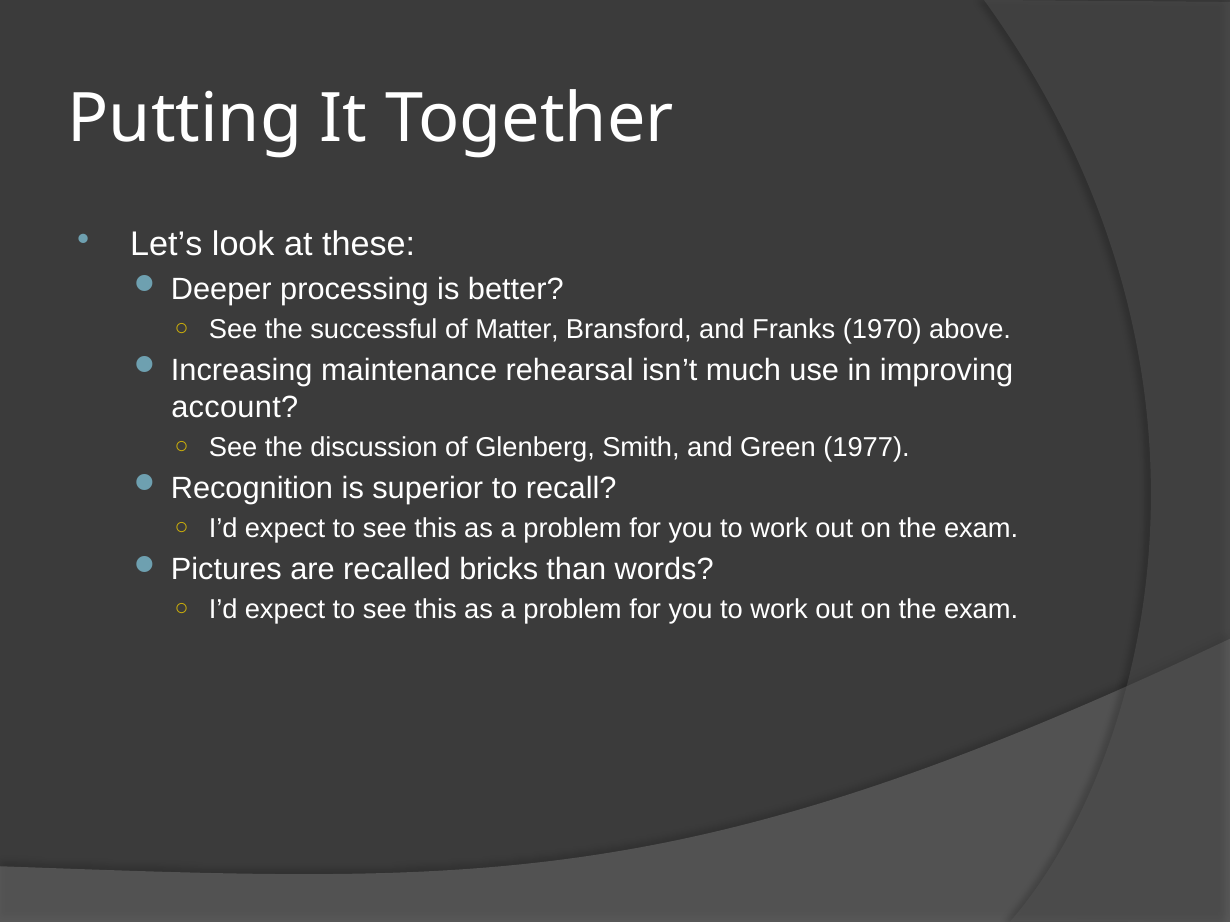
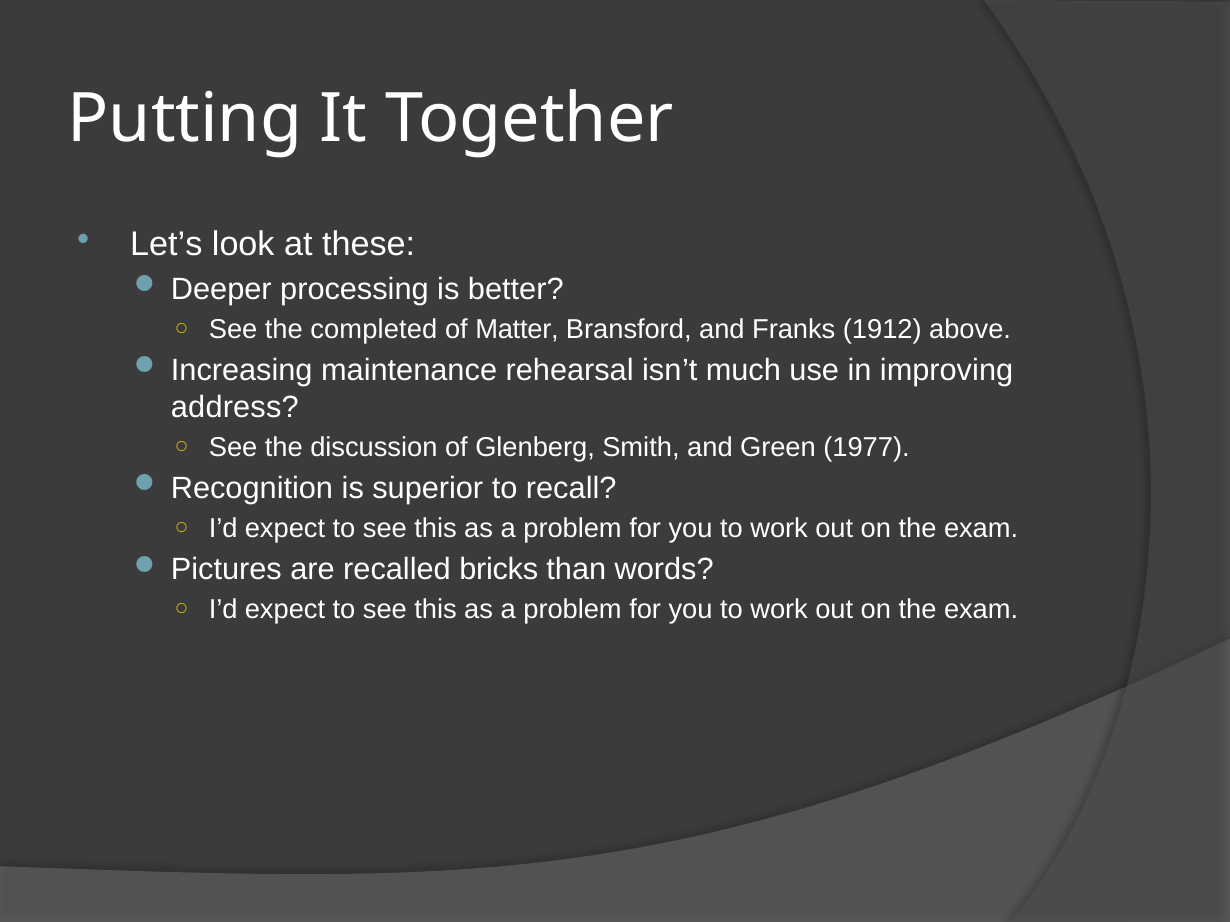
successful: successful -> completed
1970: 1970 -> 1912
account: account -> address
